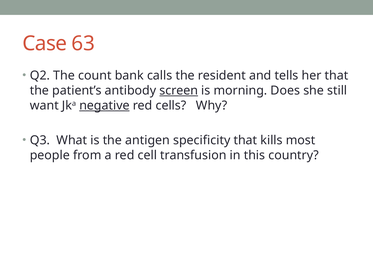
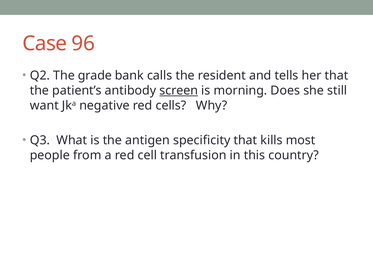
63: 63 -> 96
count: count -> grade
negative underline: present -> none
